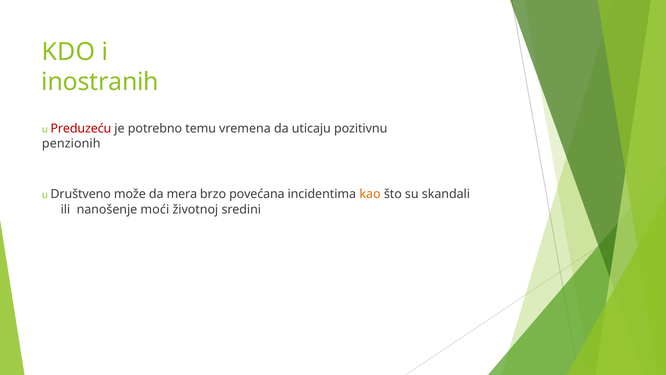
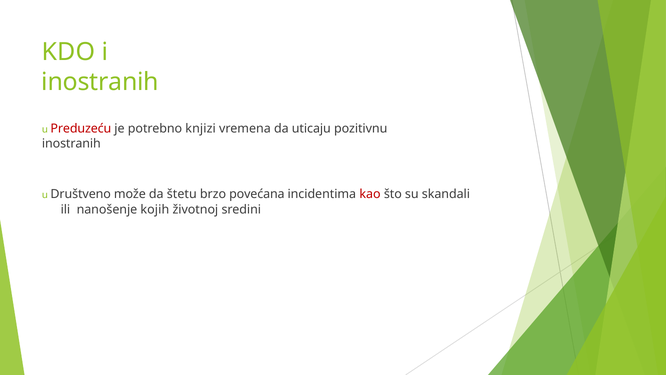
temu: temu -> knjizi
penzionih at (71, 143): penzionih -> inostranih
mera: mera -> štetu
kao colour: orange -> red
moći: moći -> kojih
